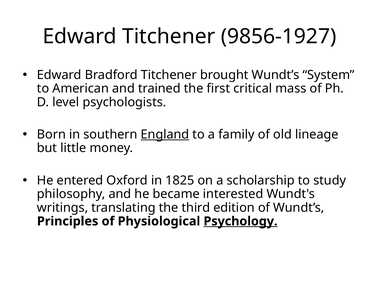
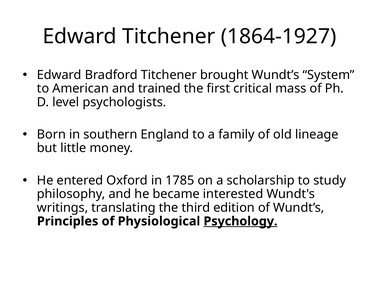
9856-1927: 9856-1927 -> 1864-1927
England underline: present -> none
1825: 1825 -> 1785
